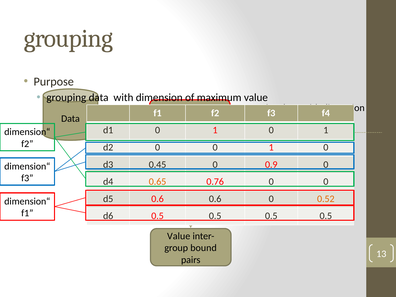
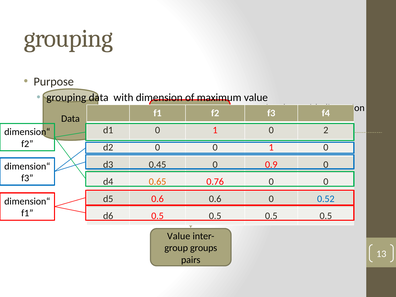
1 0 1: 1 -> 2
0.52 colour: orange -> blue
bound: bound -> groups
